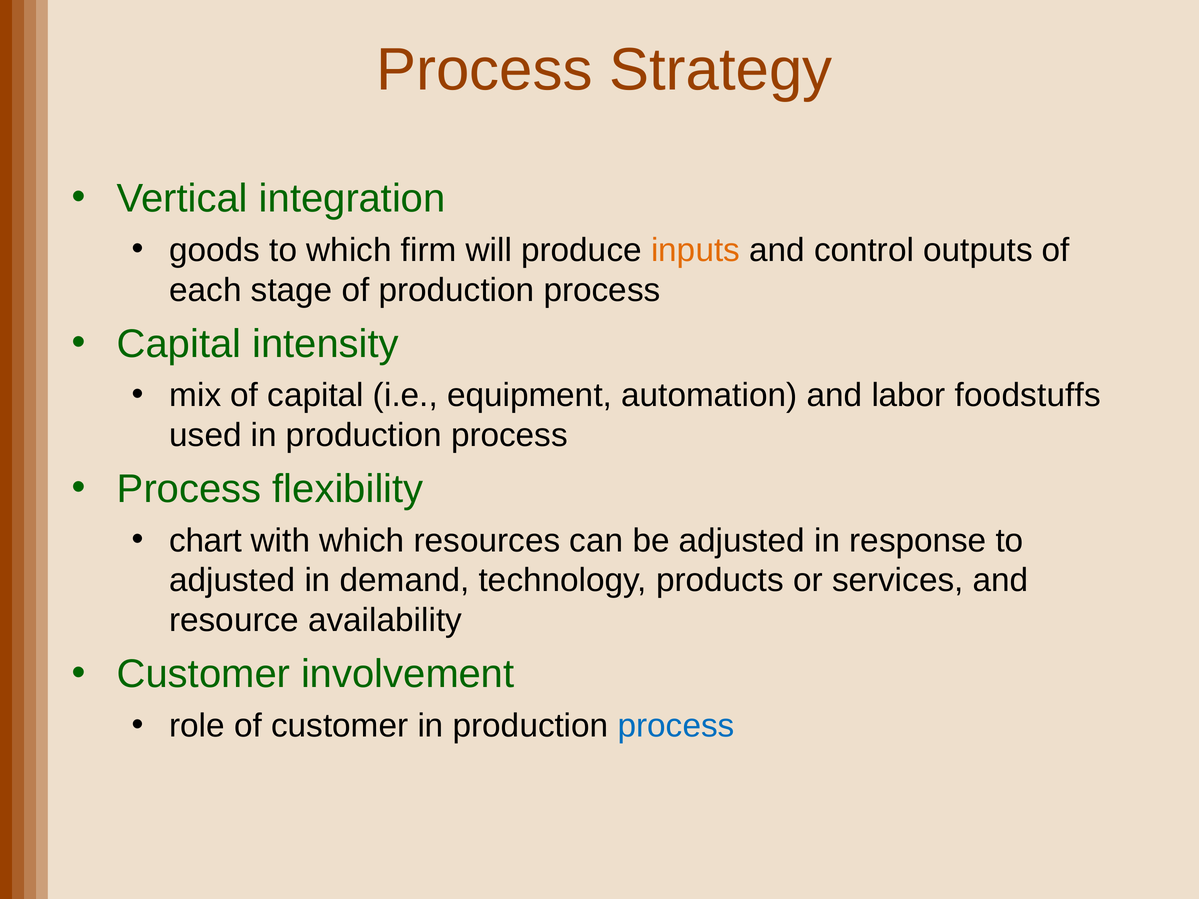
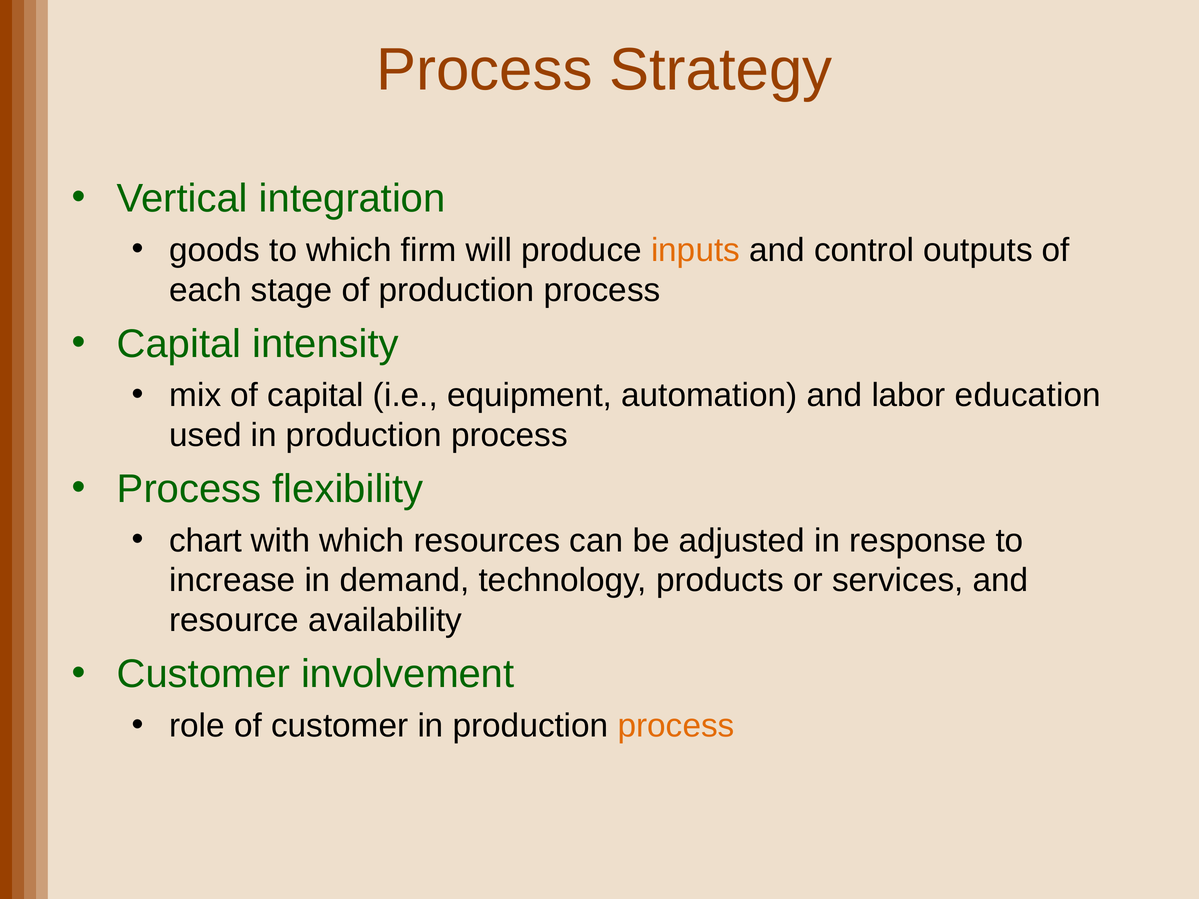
foodstuffs: foodstuffs -> education
adjusted at (232, 581): adjusted -> increase
process at (676, 726) colour: blue -> orange
